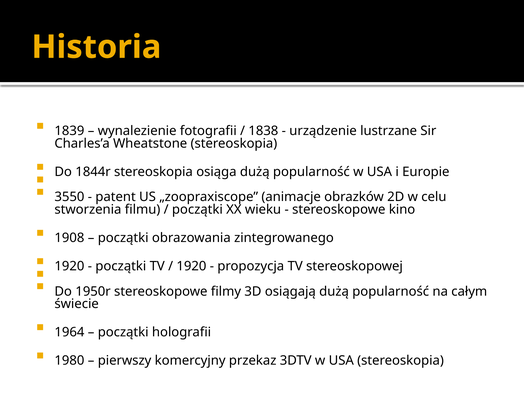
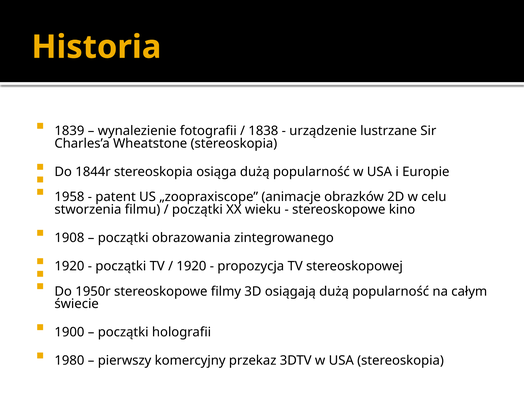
3550: 3550 -> 1958
1964: 1964 -> 1900
